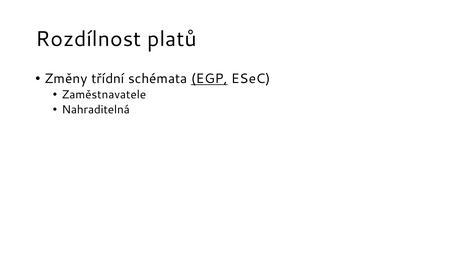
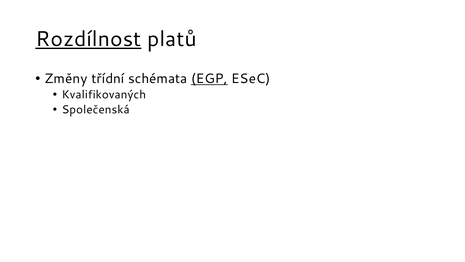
Rozdílnost underline: none -> present
Zaměstnavatele: Zaměstnavatele -> Kvalifikovaných
Nahraditelná: Nahraditelná -> Společenská
